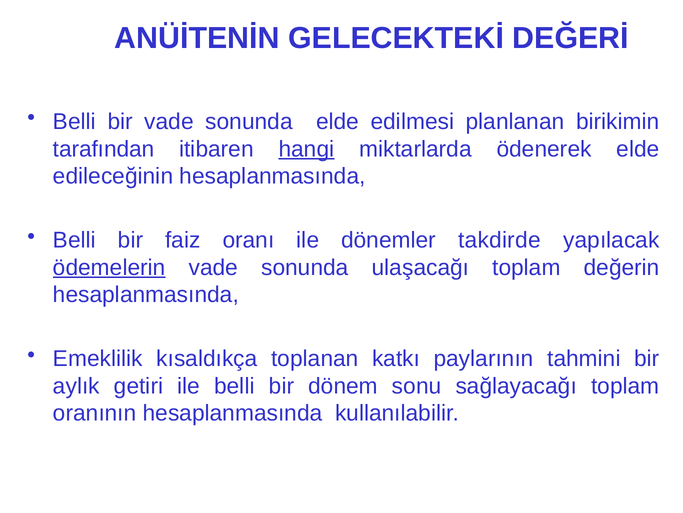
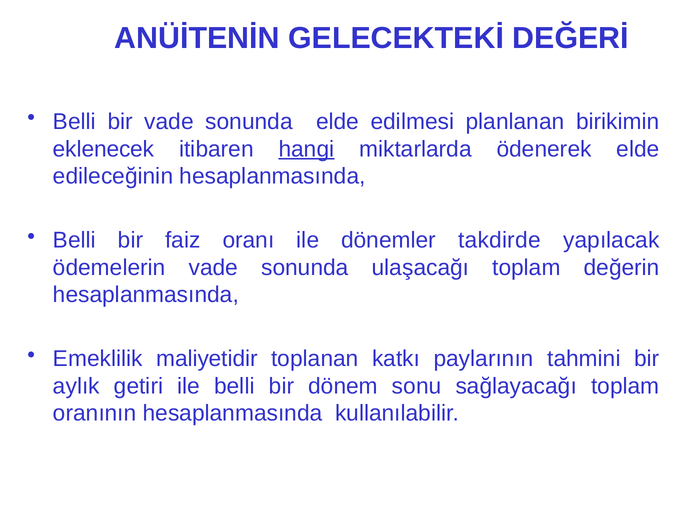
tarafından: tarafından -> eklenecek
ödemelerin underline: present -> none
kısaldıkça: kısaldıkça -> maliyetidir
